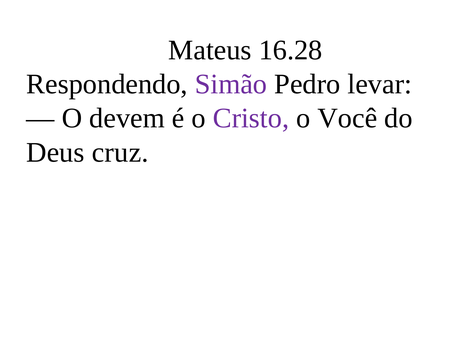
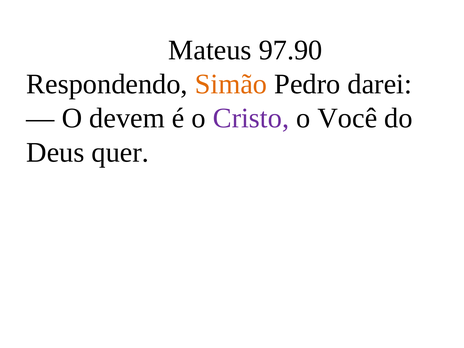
16.28: 16.28 -> 97.90
Simão colour: purple -> orange
levar: levar -> darei
cruz: cruz -> quer
